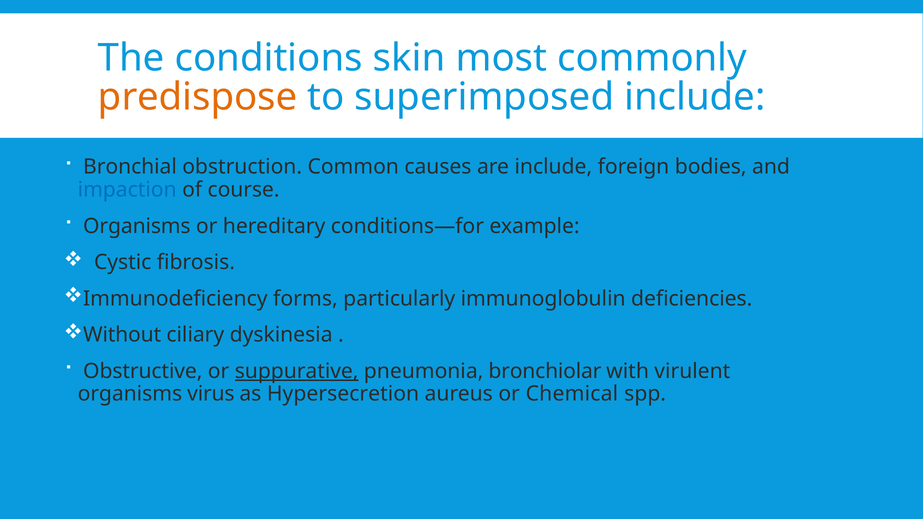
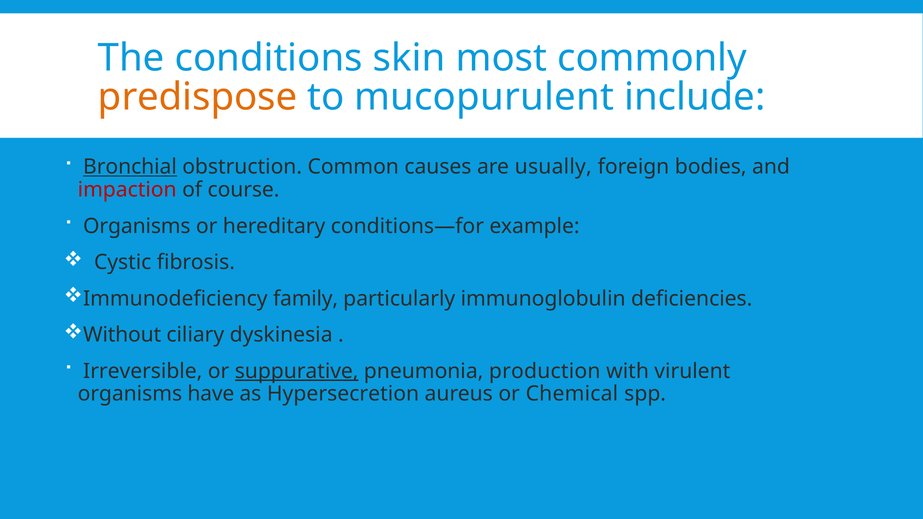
superimposed: superimposed -> mucopurulent
Bronchial underline: none -> present
are include: include -> usually
impaction colour: blue -> red
forms: forms -> family
Obstructive: Obstructive -> Irreversible
bronchiolar: bronchiolar -> production
virus: virus -> have
